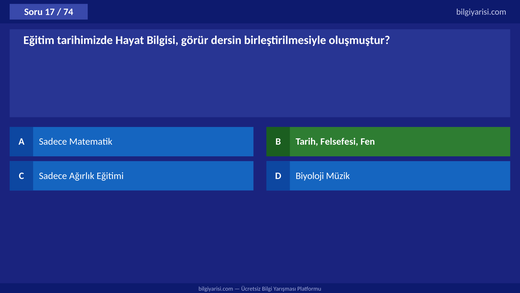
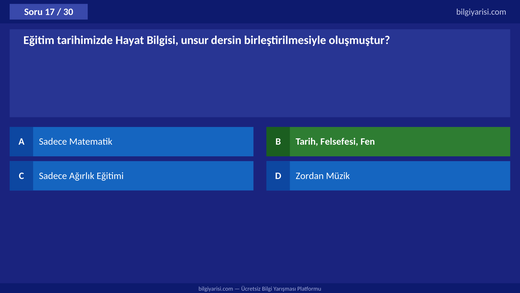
74: 74 -> 30
görür: görür -> unsur
Biyoloji: Biyoloji -> Zordan
